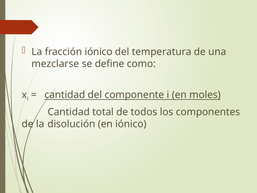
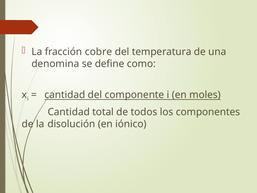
fracción iónico: iónico -> cobre
mezclarse: mezclarse -> denomina
